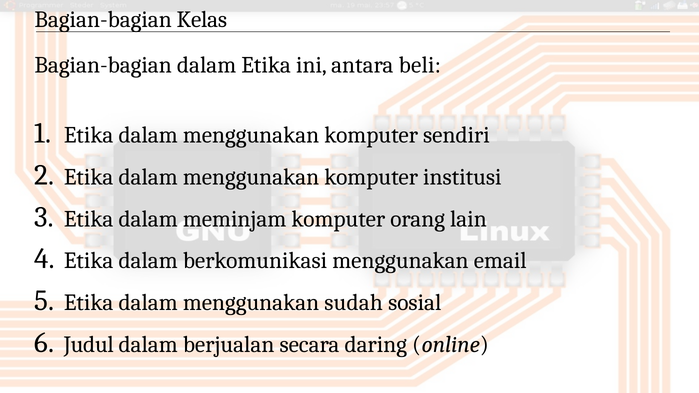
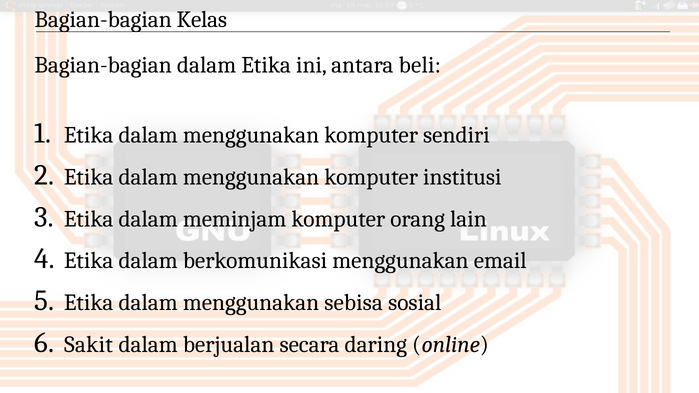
sudah: sudah -> sebisa
Judul: Judul -> Sakit
